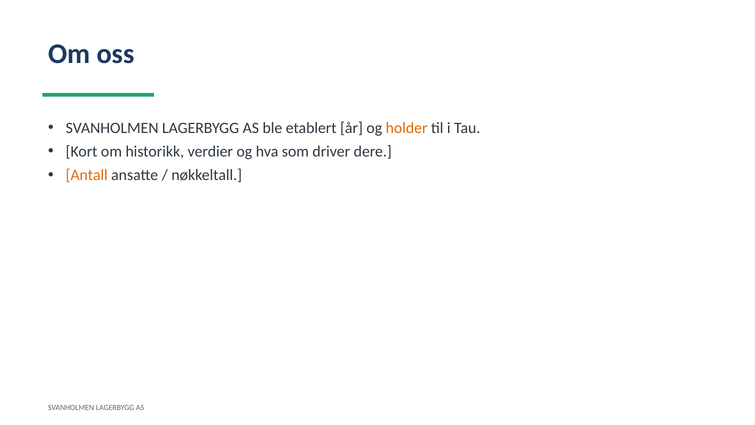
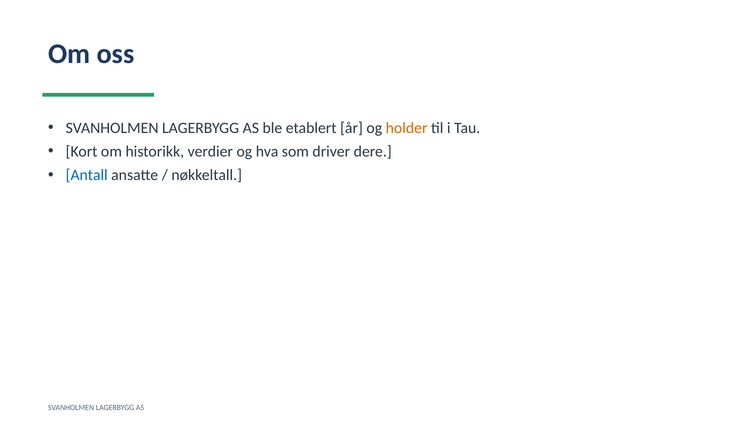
Antall colour: orange -> blue
